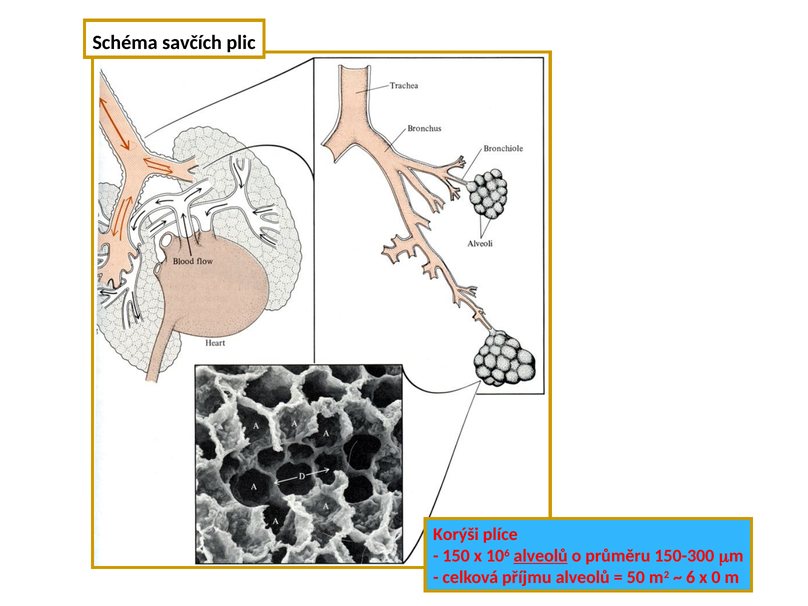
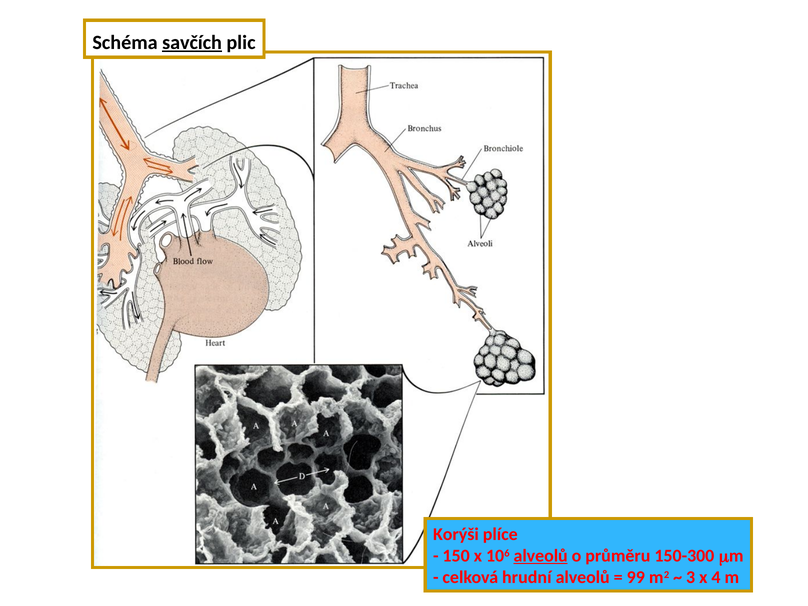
savčích underline: none -> present
příjmu: příjmu -> hrudní
50: 50 -> 99
6: 6 -> 3
0: 0 -> 4
